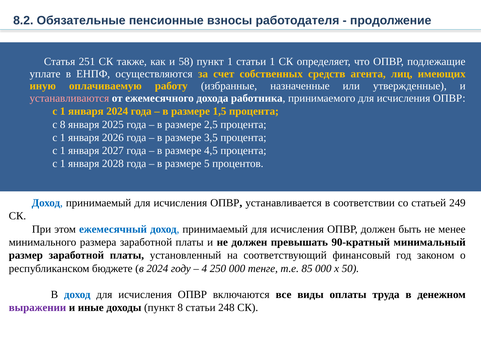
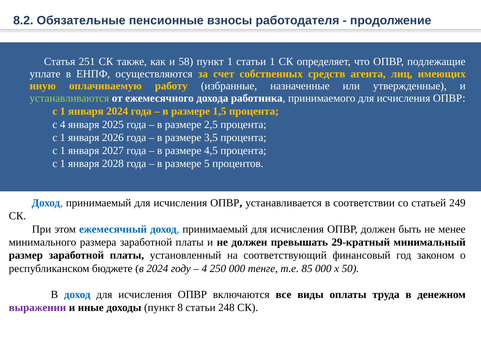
устанавливаются colour: pink -> light green
с 8: 8 -> 4
90-кратный: 90-кратный -> 29-кратный
